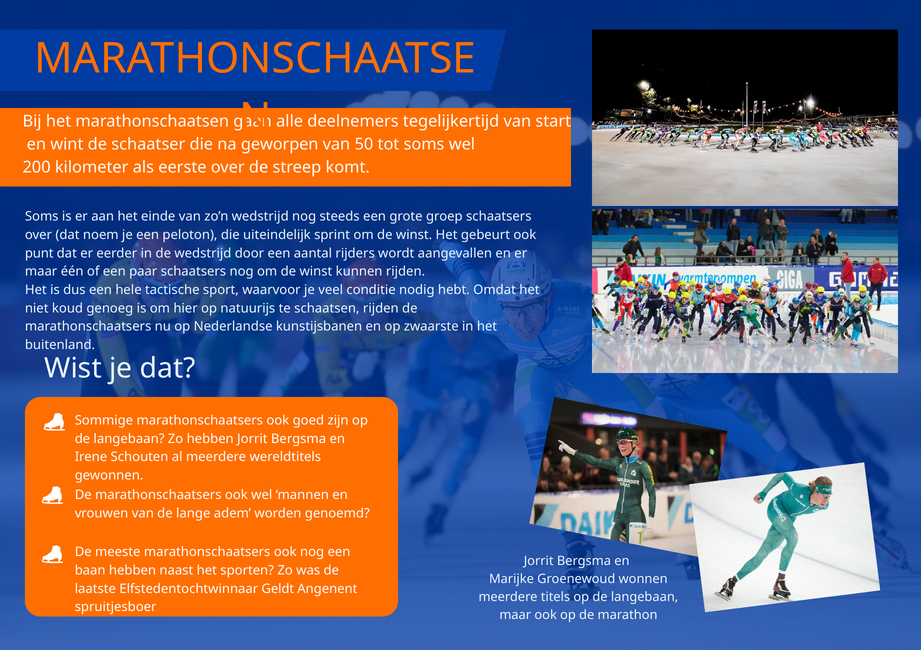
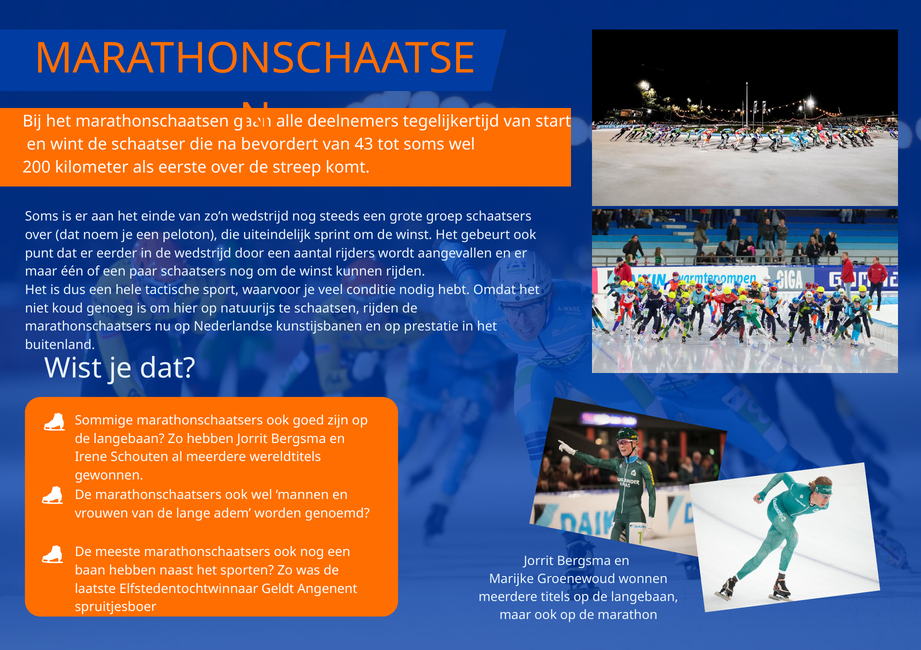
geworpen: geworpen -> bevordert
50: 50 -> 43
zwaarste: zwaarste -> prestatie
